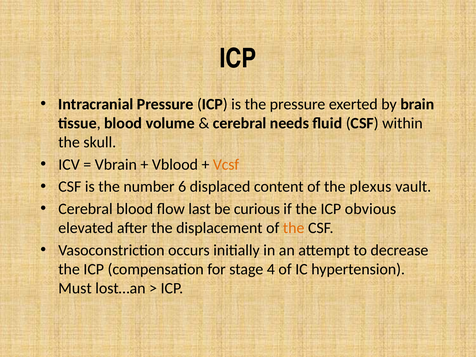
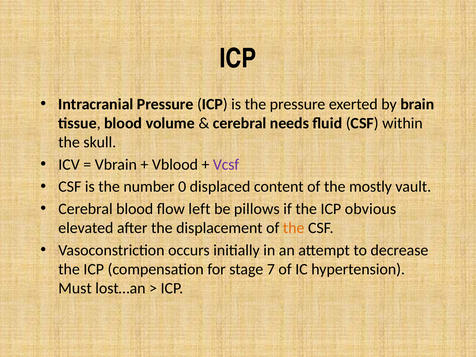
Vcsf colour: orange -> purple
6: 6 -> 0
plexus: plexus -> mostly
last: last -> left
curious: curious -> pillows
4: 4 -> 7
